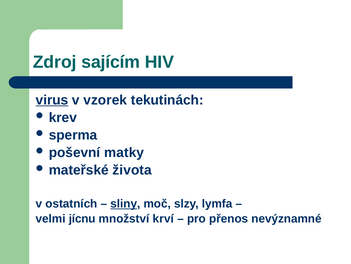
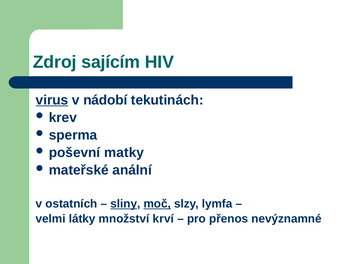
vzorek: vzorek -> nádobí
života: života -> anální
moč underline: none -> present
jícnu: jícnu -> látky
